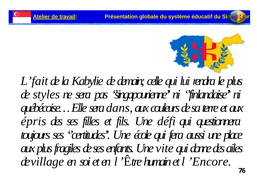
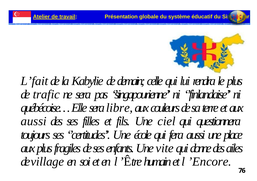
styles: styles -> trafic
dans: dans -> libre
épris at (34, 122): épris -> aussi
défi: défi -> ciel
